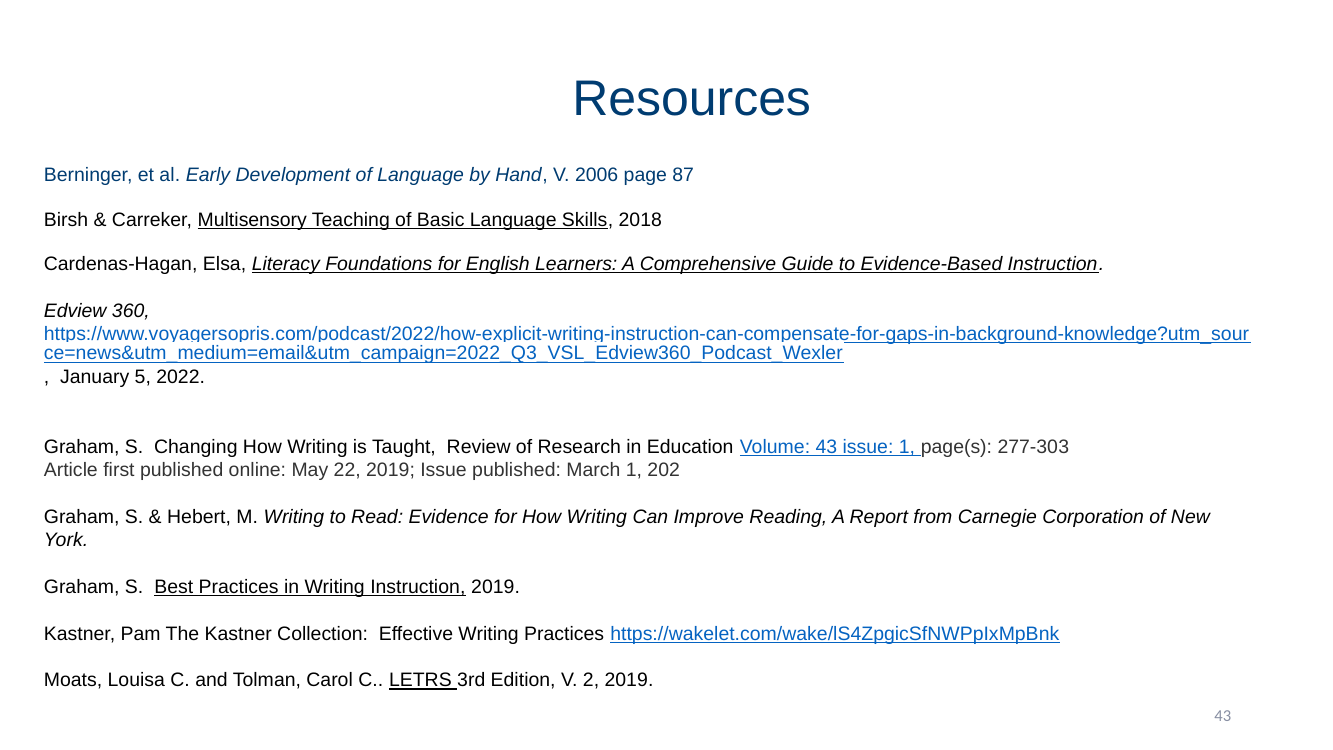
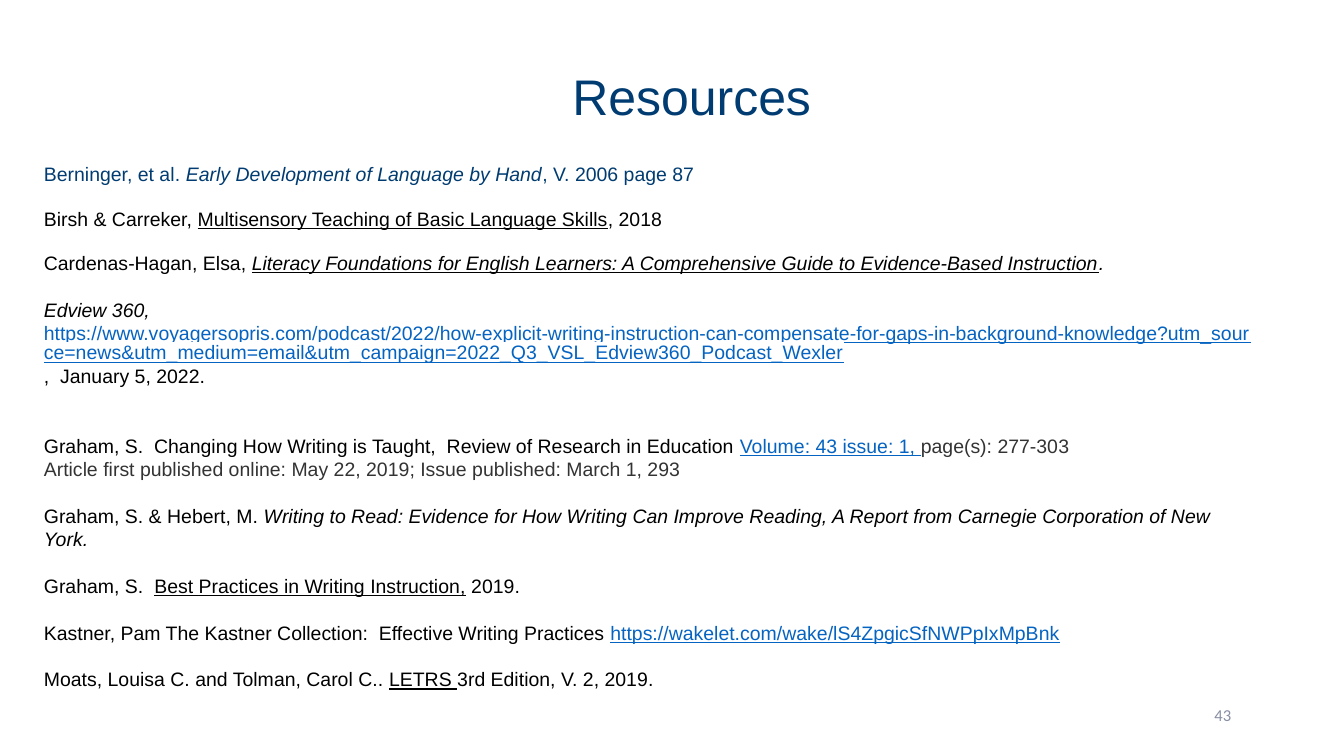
202: 202 -> 293
